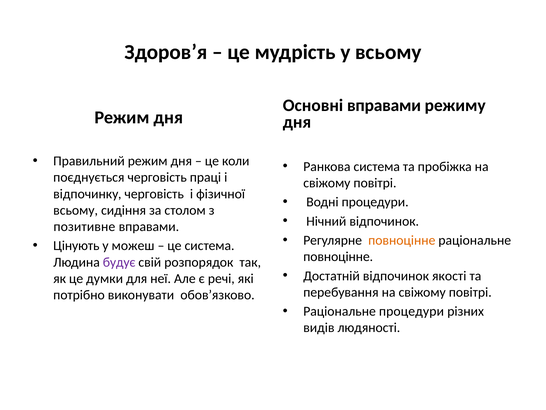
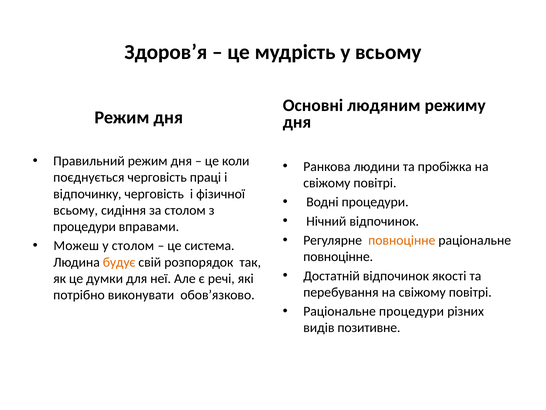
Основні вправами: вправами -> людяним
Ранкова система: система -> людини
позитивне at (84, 226): позитивне -> процедури
Цінують: Цінують -> Можеш
у можеш: можеш -> столом
будує colour: purple -> orange
людяності: людяності -> позитивне
